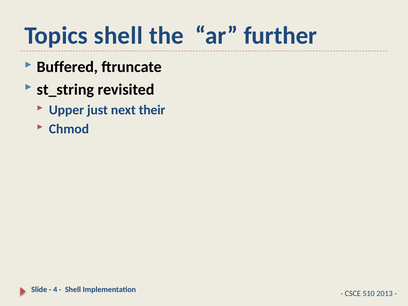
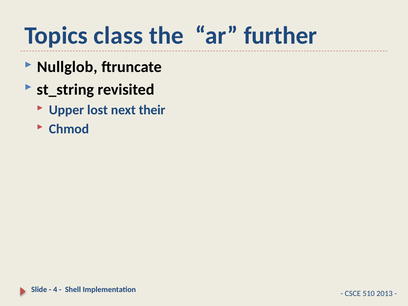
Topics shell: shell -> class
Buffered: Buffered -> Nullglob
just: just -> lost
